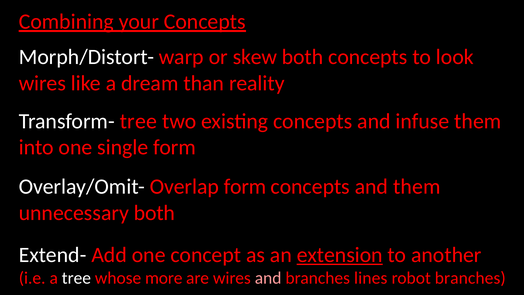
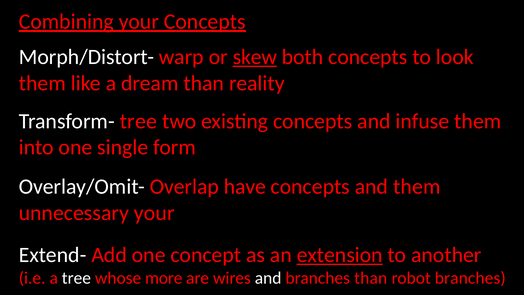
skew underline: none -> present
wires at (42, 83): wires -> them
Overlap form: form -> have
unnecessary both: both -> your
and at (268, 278) colour: pink -> white
branches lines: lines -> than
